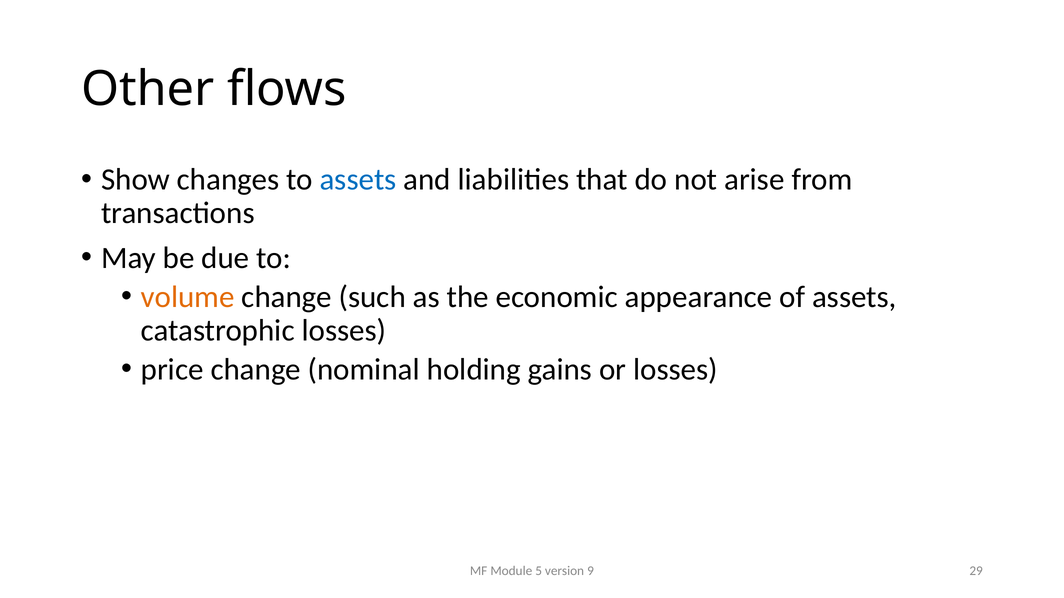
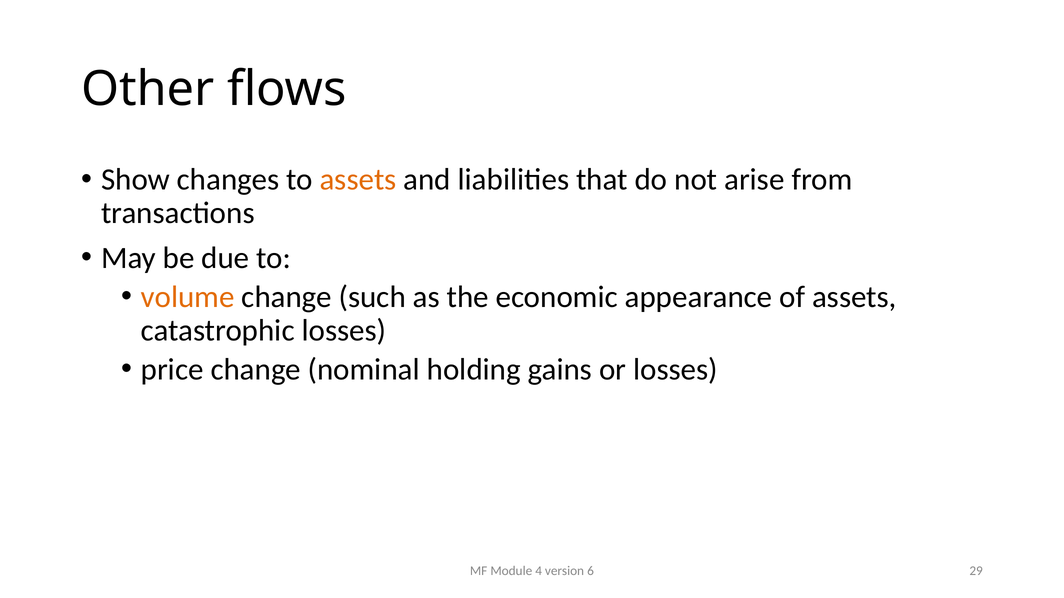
assets at (358, 180) colour: blue -> orange
5: 5 -> 4
9: 9 -> 6
